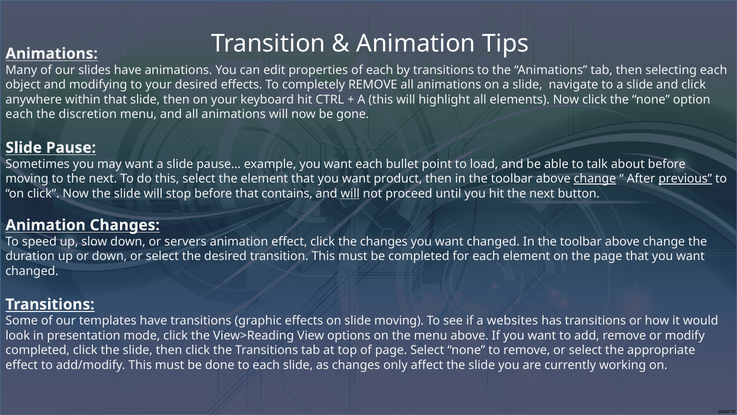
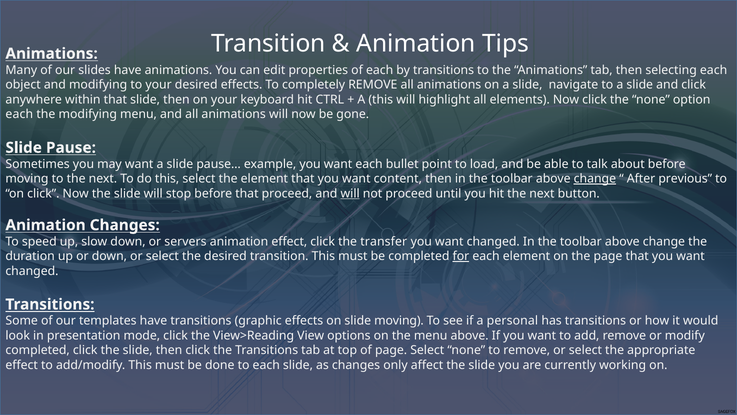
the discretion: discretion -> modifying
product: product -> content
previous underline: present -> none
that contains: contains -> proceed
the changes: changes -> transfer
for underline: none -> present
websites: websites -> personal
